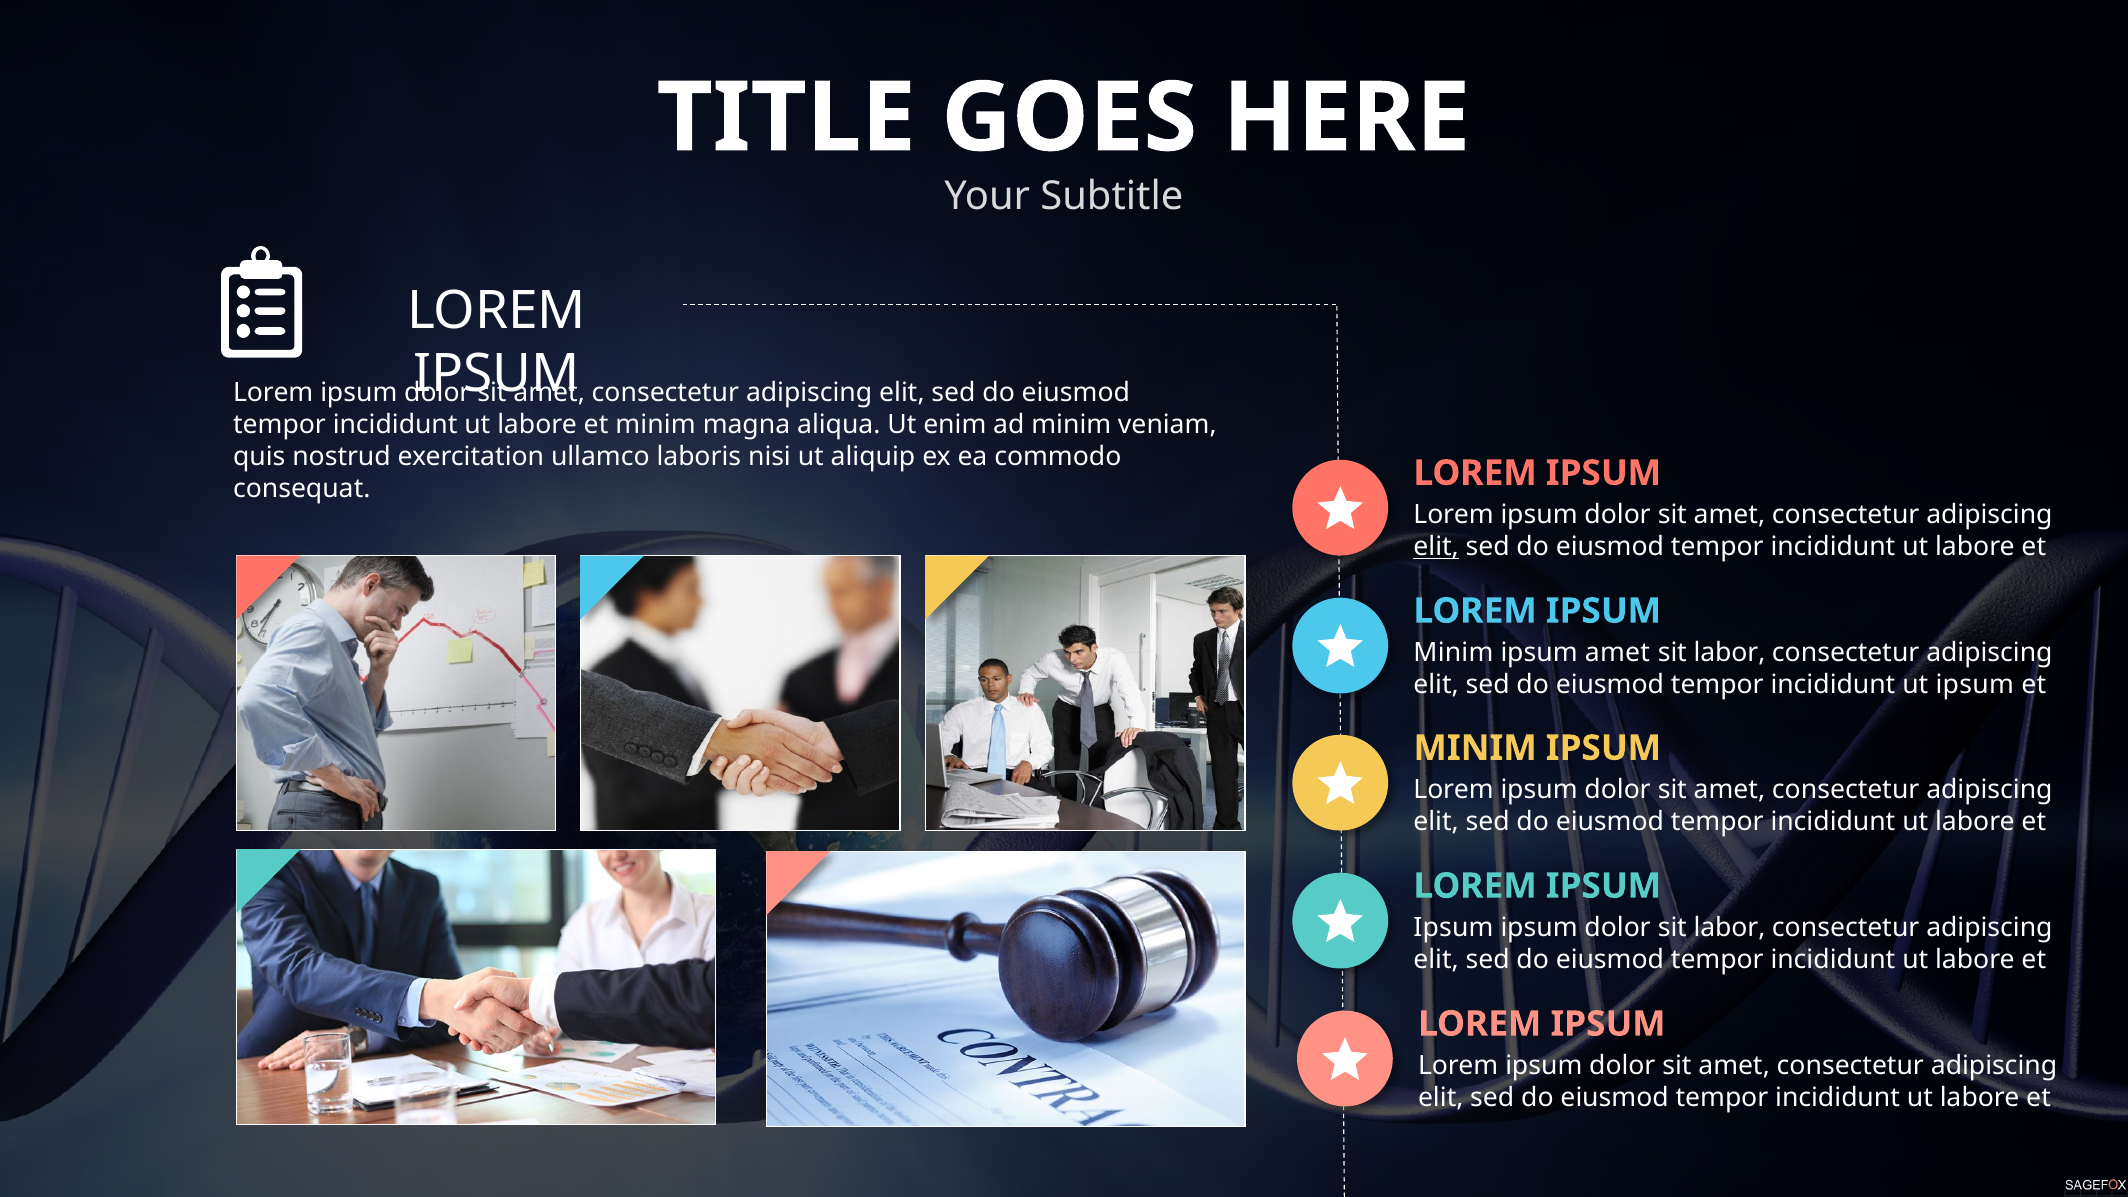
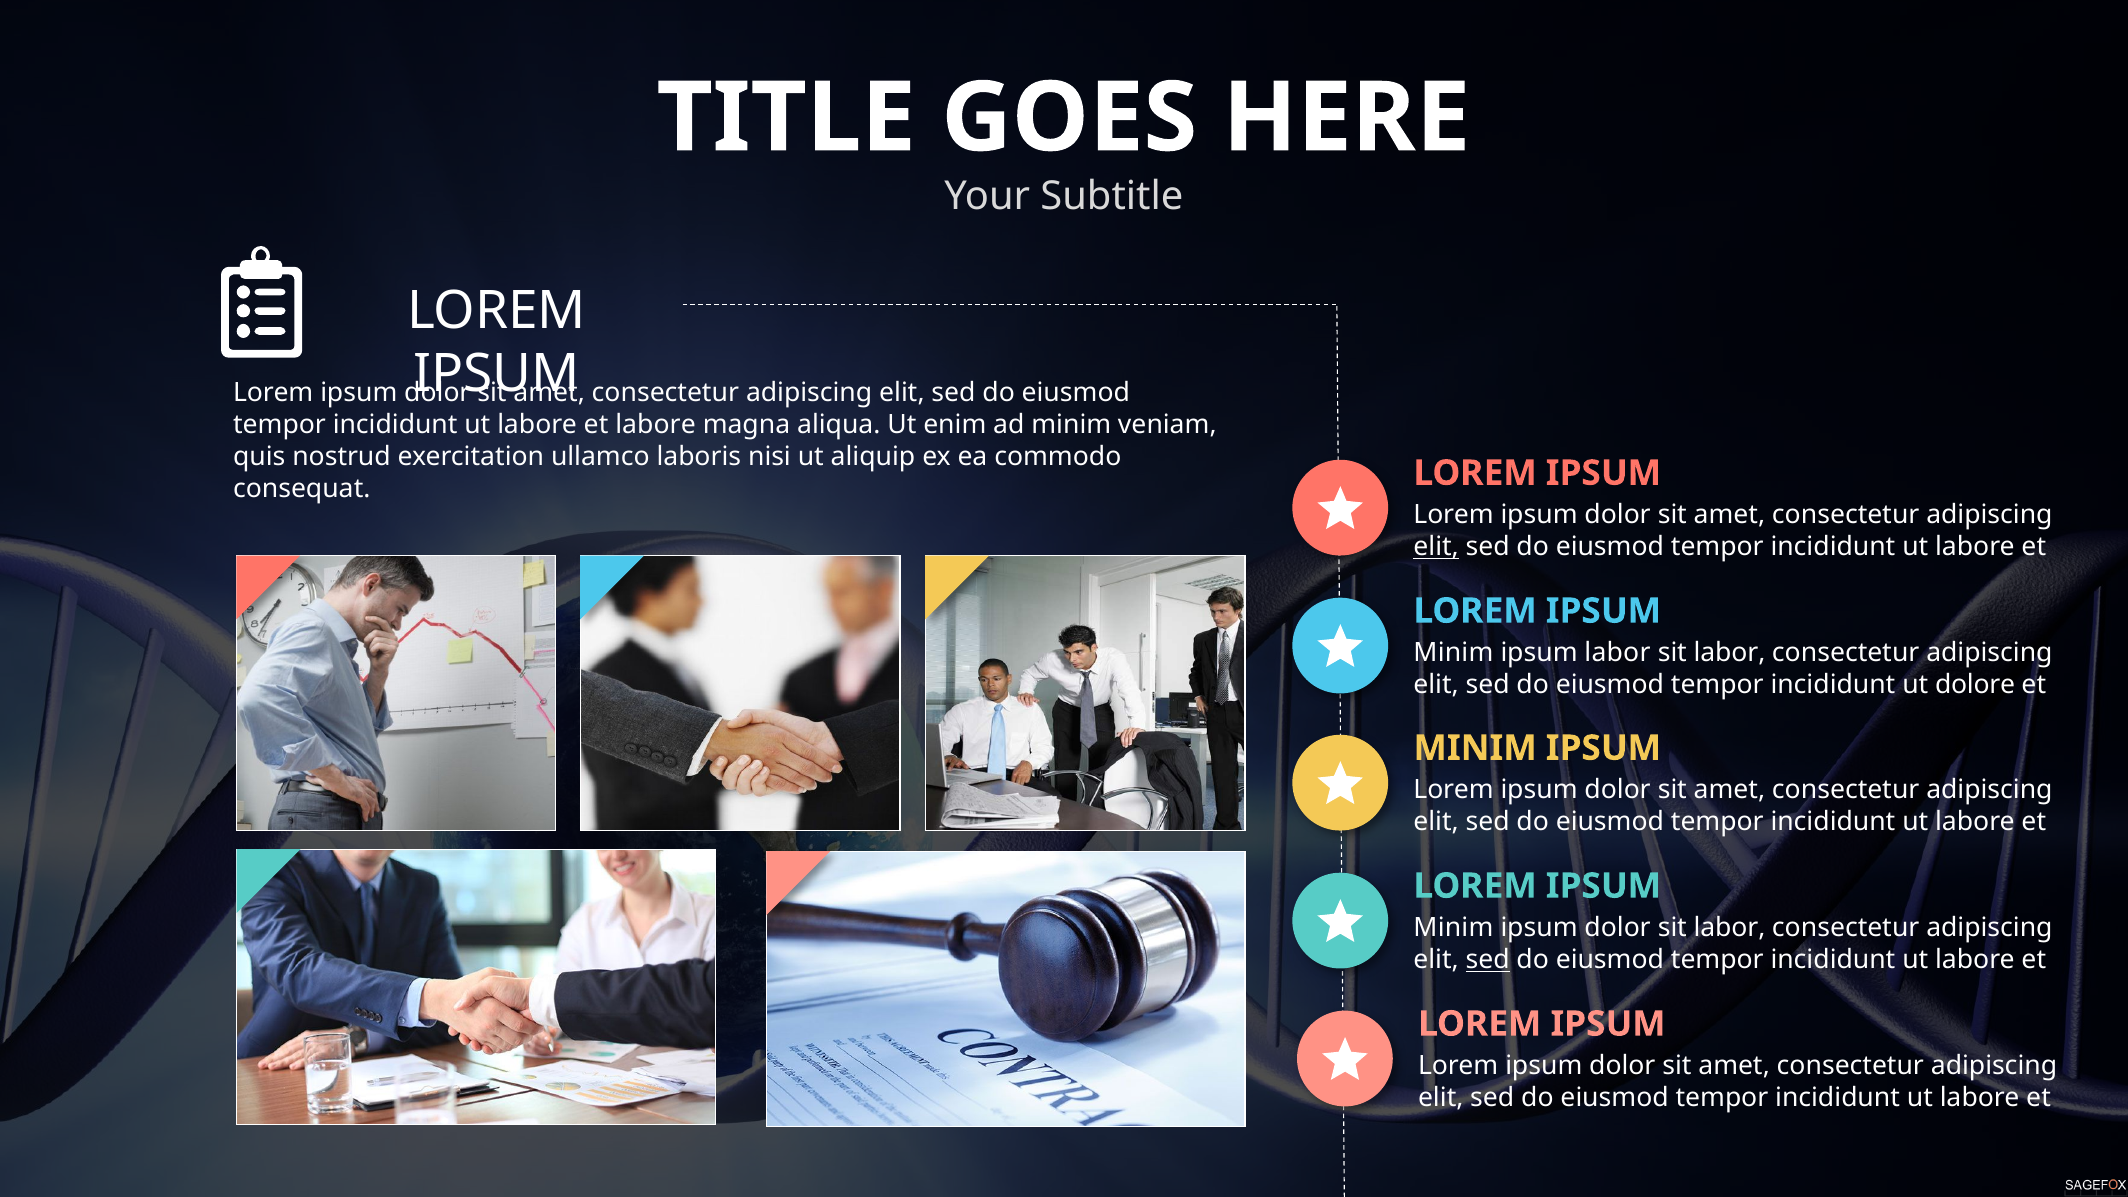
labore et minim: minim -> labore
ipsum amet: amet -> labor
ut ipsum: ipsum -> dolore
Ipsum at (1453, 928): Ipsum -> Minim
sed at (1488, 960) underline: none -> present
